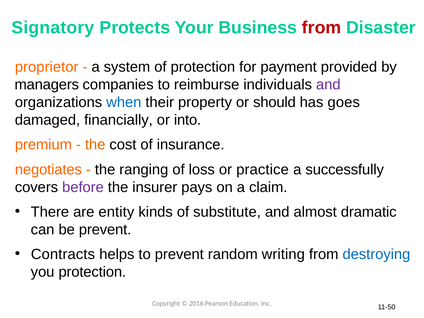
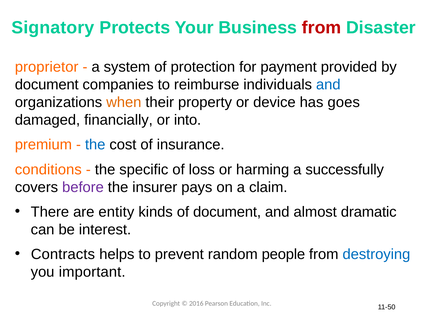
managers at (47, 85): managers -> document
and at (328, 85) colour: purple -> blue
when colour: blue -> orange
should: should -> device
the at (95, 145) colour: orange -> blue
negotiates: negotiates -> conditions
ranging: ranging -> specific
practice: practice -> harming
of substitute: substitute -> document
be prevent: prevent -> interest
writing: writing -> people
you protection: protection -> important
